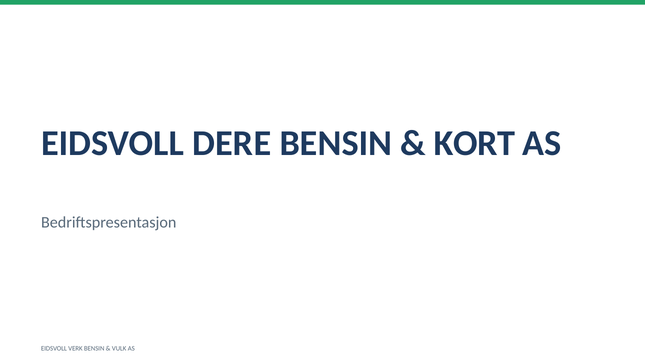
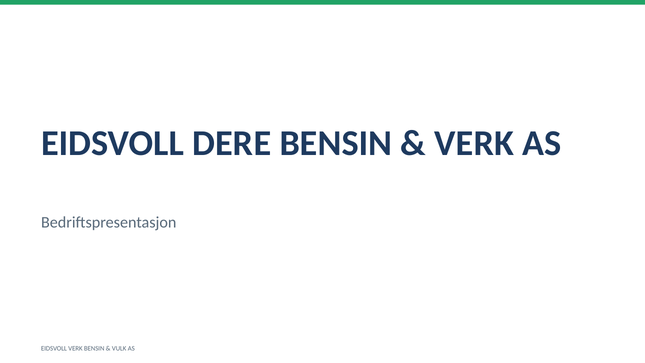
KORT at (474, 143): KORT -> VERK
